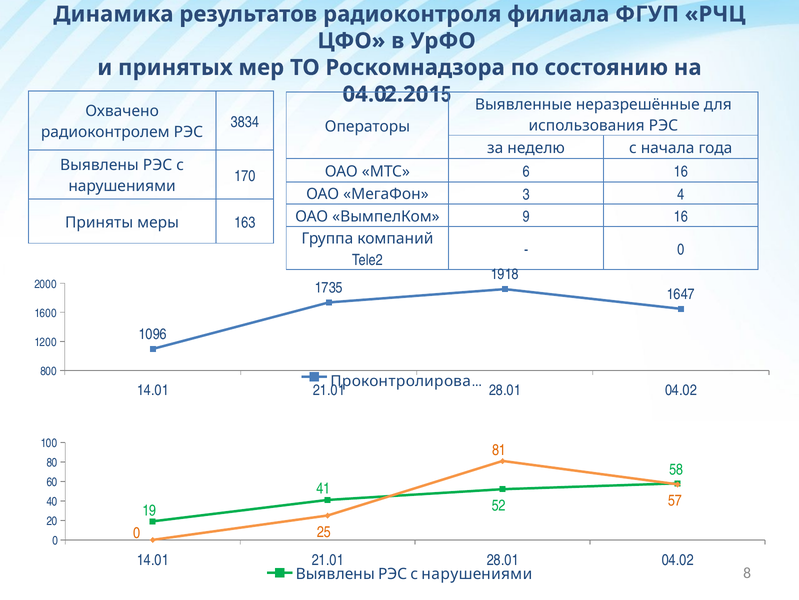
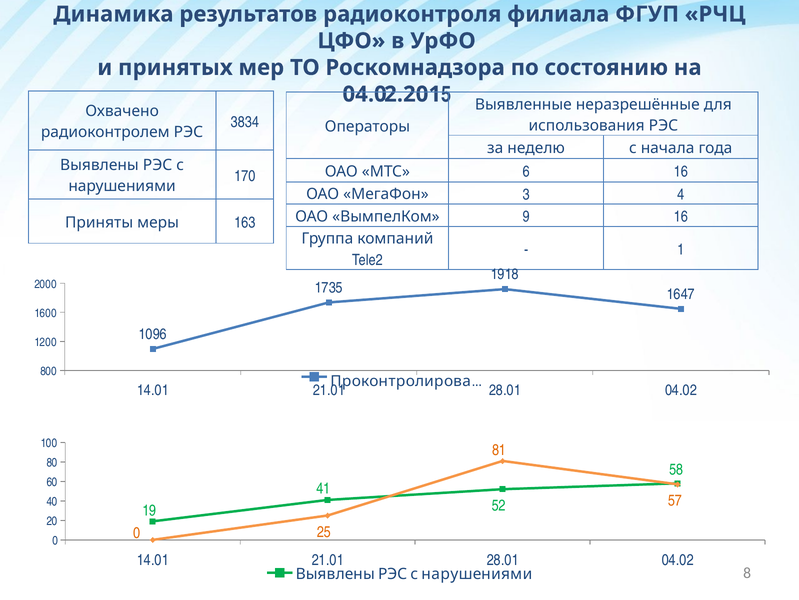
0 at (681, 249): 0 -> 1
